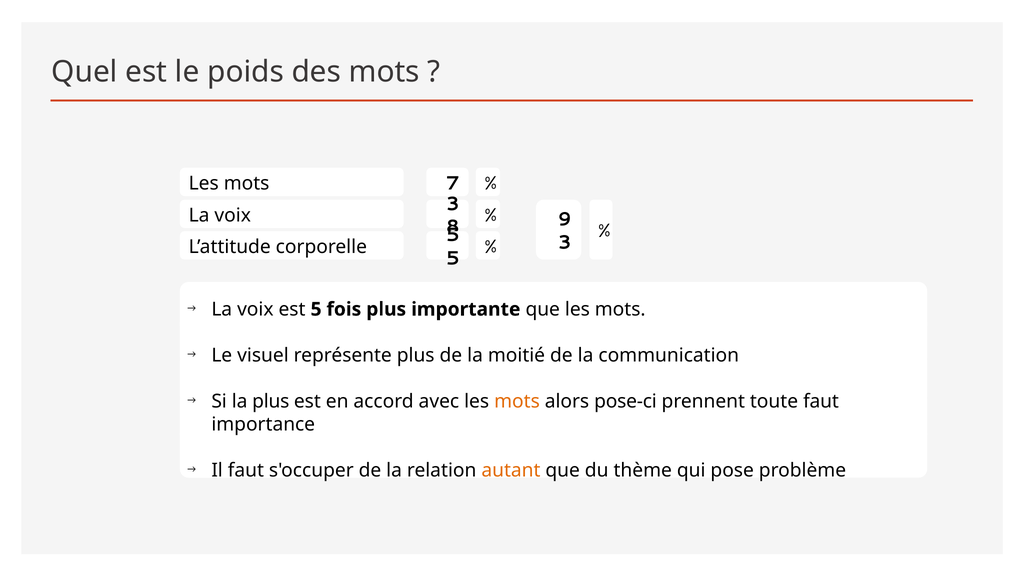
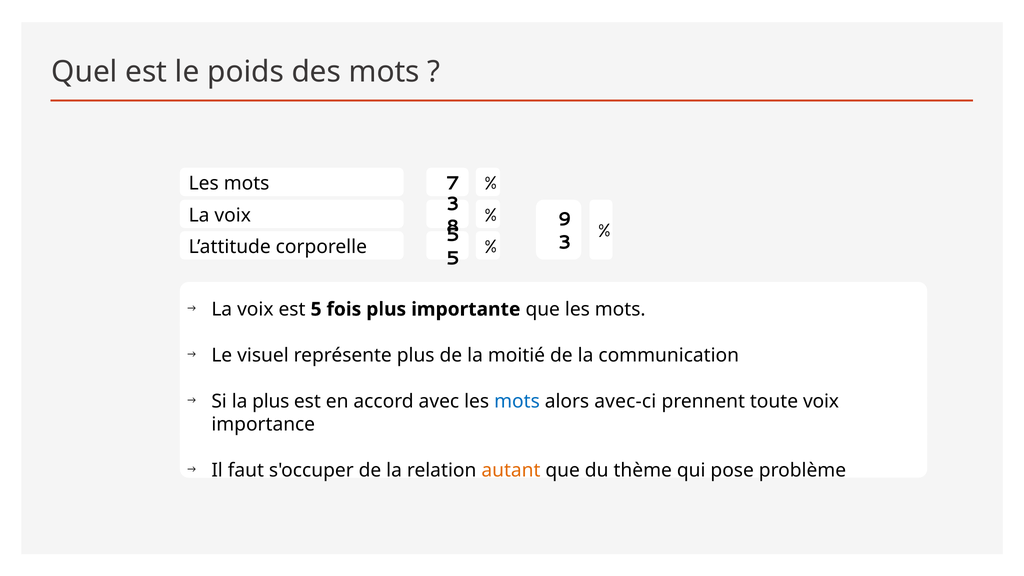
mots at (517, 401) colour: orange -> blue
pose-ci: pose-ci -> avec-ci
toute faut: faut -> voix
